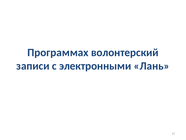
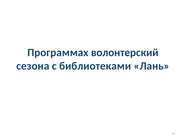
записи: записи -> сезона
электронными: электронными -> библиотеками
